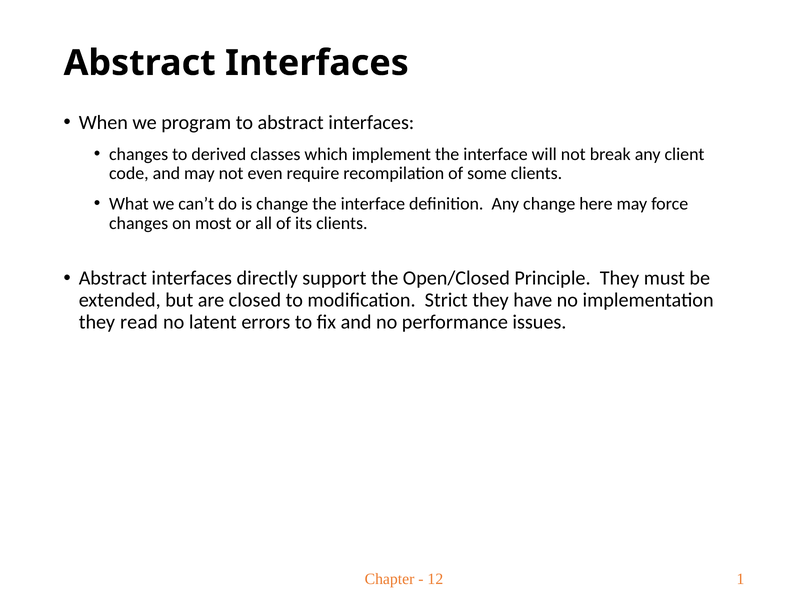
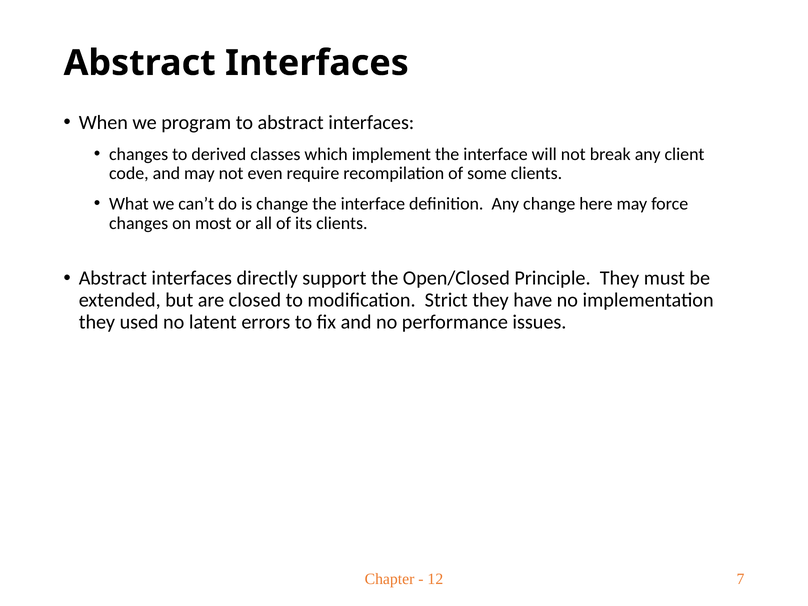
read: read -> used
1: 1 -> 7
